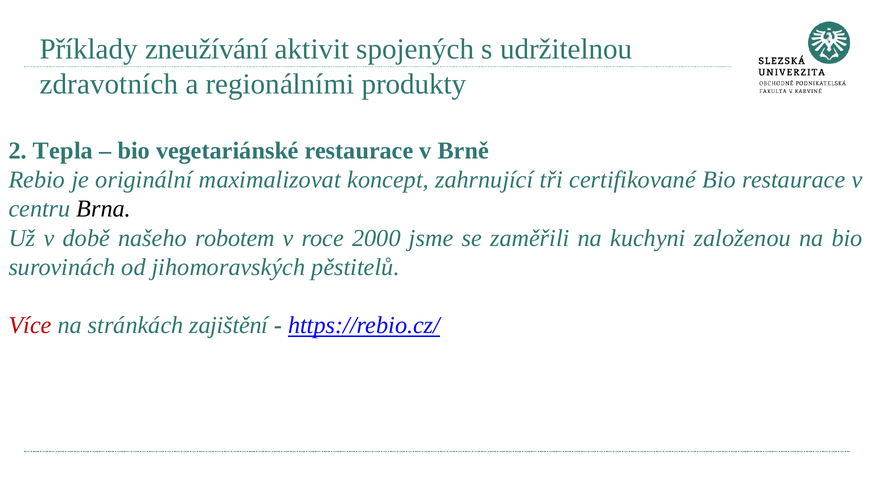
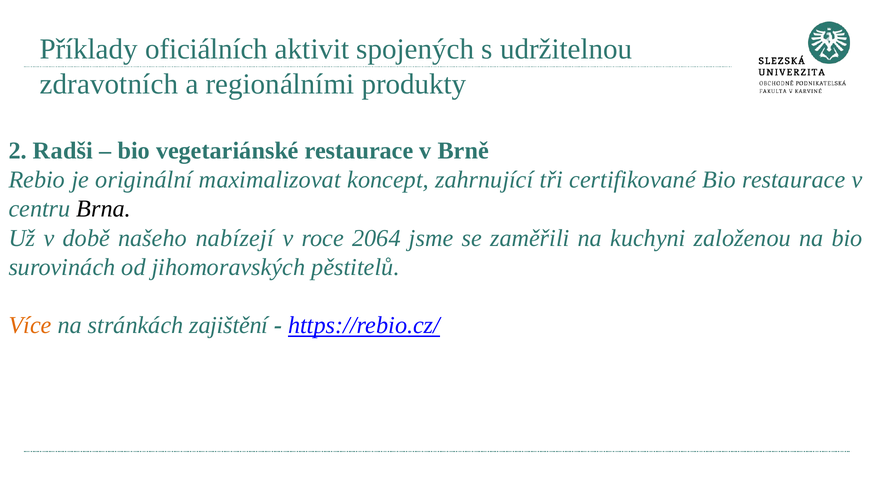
zneužívání: zneužívání -> oficiálních
Tepla: Tepla -> Radši
robotem: robotem -> nabízejí
2000: 2000 -> 2064
Více colour: red -> orange
